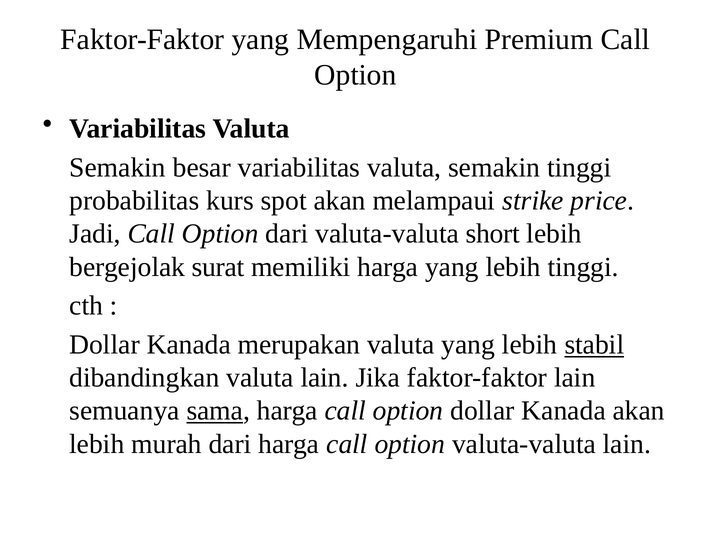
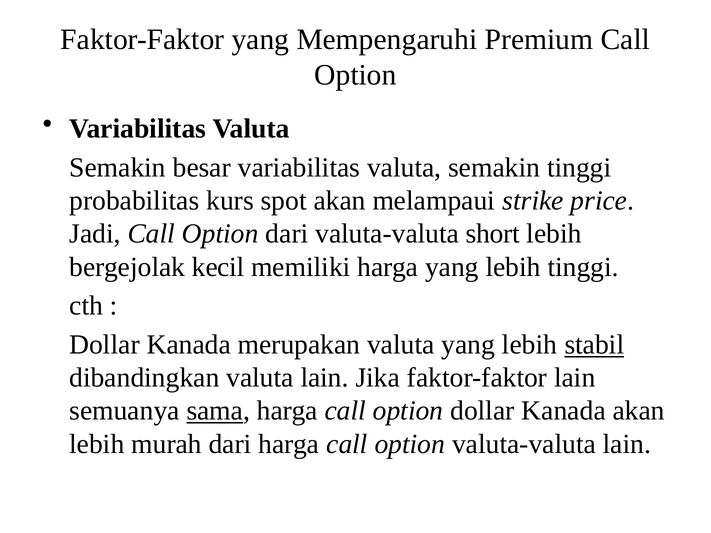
surat: surat -> kecil
